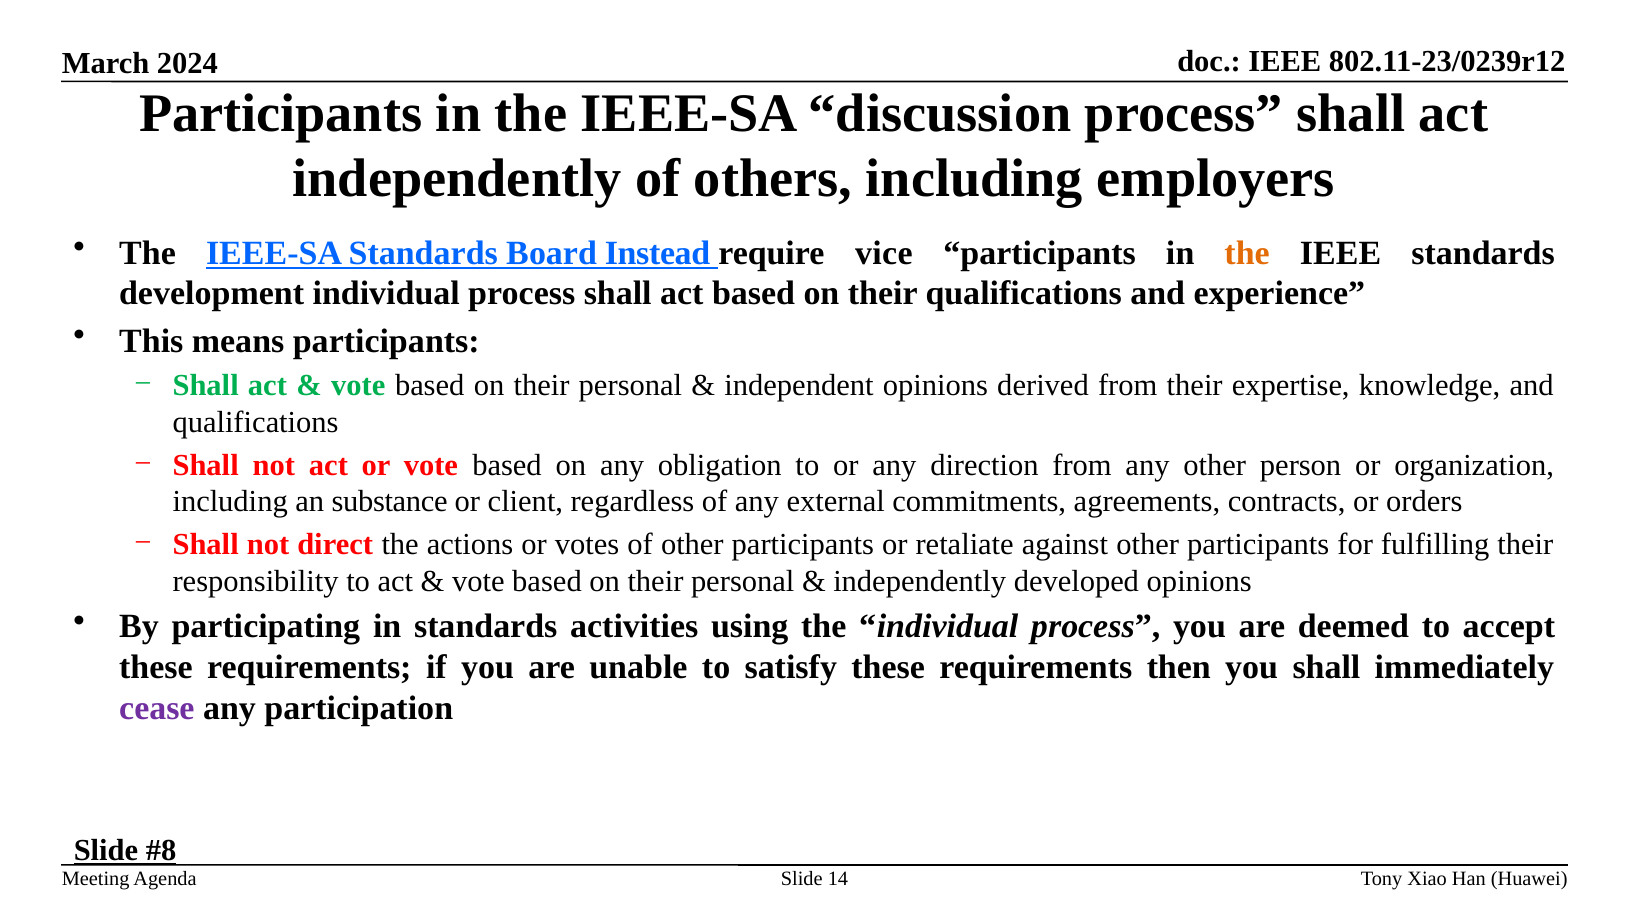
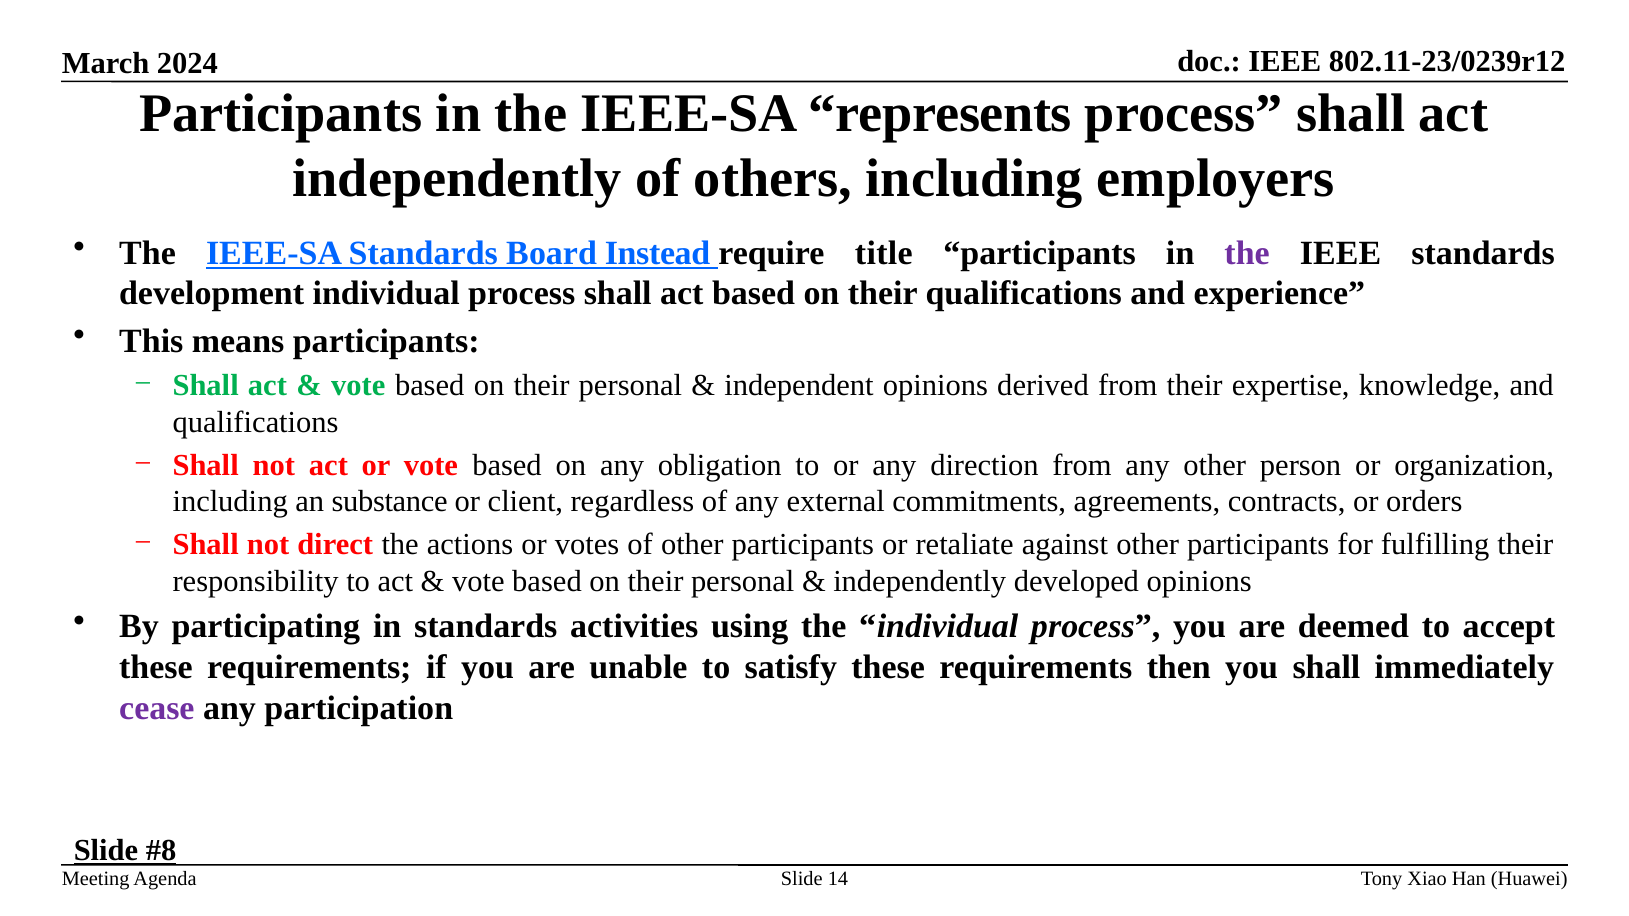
discussion: discussion -> represents
vice: vice -> title
the at (1247, 253) colour: orange -> purple
